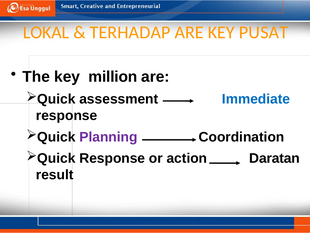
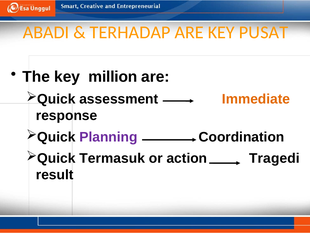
LOKAL: LOKAL -> ABADI
Immediate colour: blue -> orange
Response at (112, 158): Response -> Termasuk
Daratan: Daratan -> Tragedi
